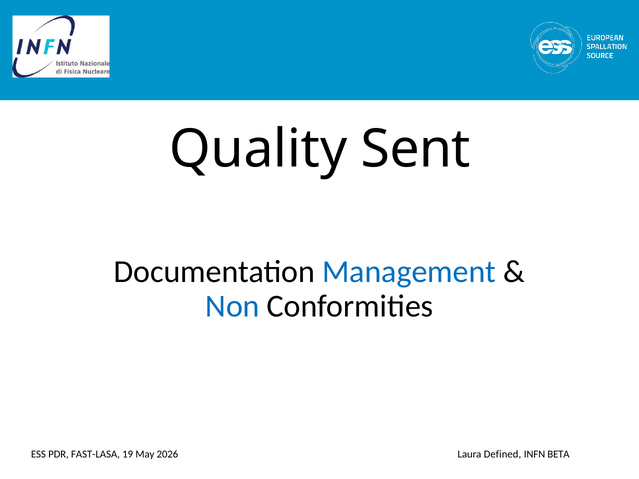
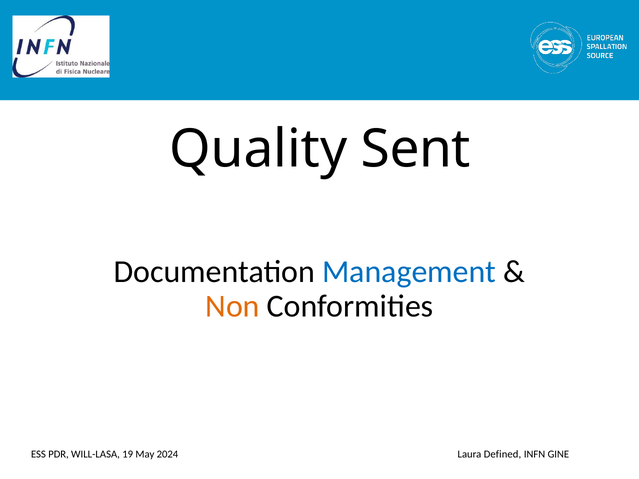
Non colour: blue -> orange
FAST-LASA: FAST-LASA -> WILL-LASA
2026: 2026 -> 2024
BETA: BETA -> GINE
